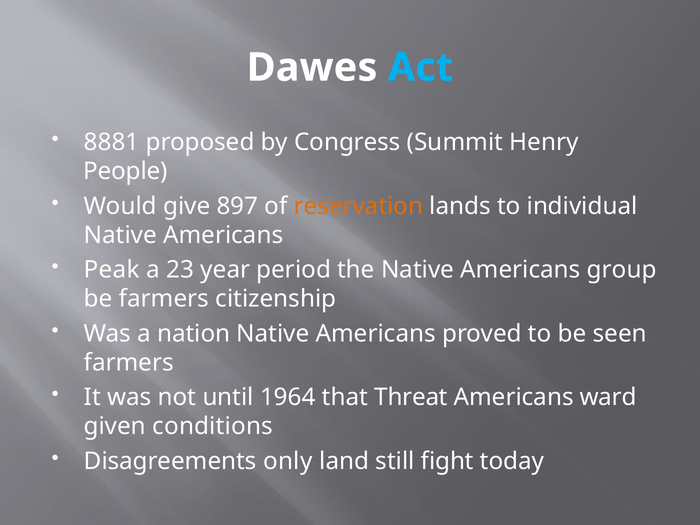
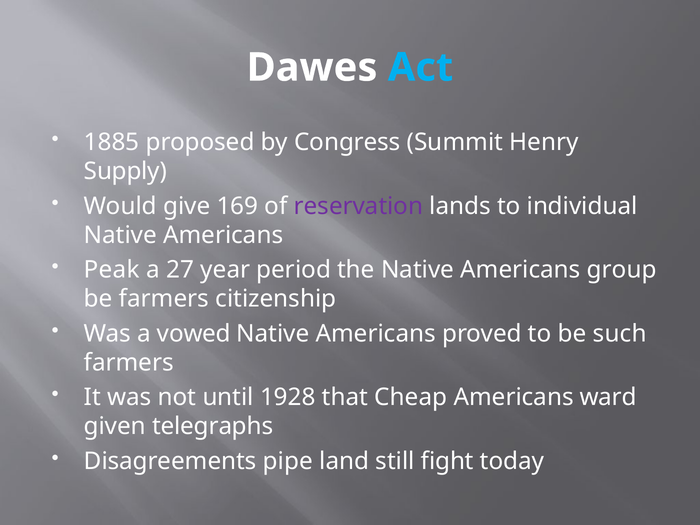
8881: 8881 -> 1885
People: People -> Supply
897: 897 -> 169
reservation colour: orange -> purple
23: 23 -> 27
nation: nation -> vowed
seen: seen -> such
1964: 1964 -> 1928
Threat: Threat -> Cheap
conditions: conditions -> telegraphs
only: only -> pipe
